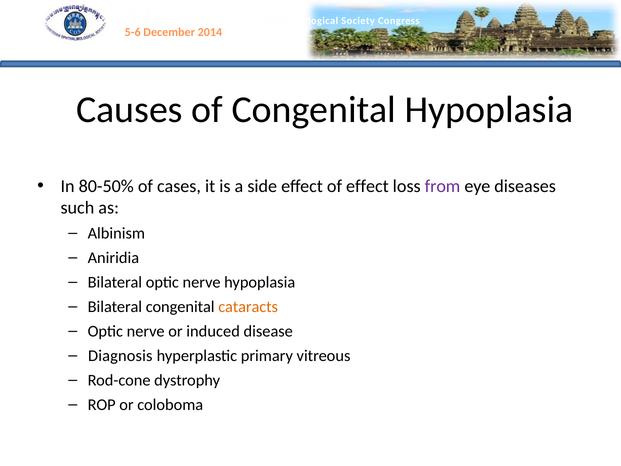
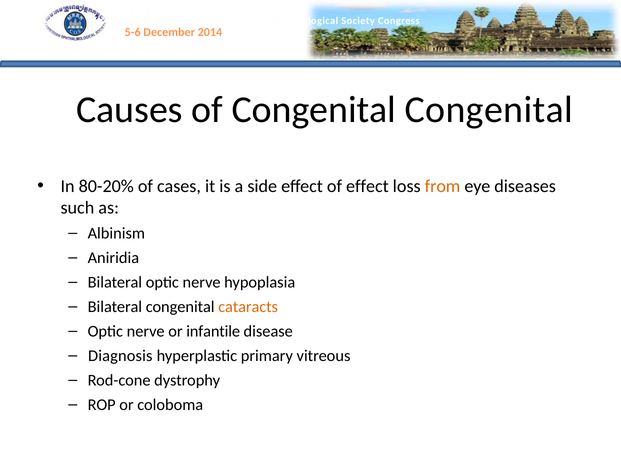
Congenital Hypoplasia: Hypoplasia -> Congenital
80-50%: 80-50% -> 80-20%
from colour: purple -> orange
induced: induced -> infantile
